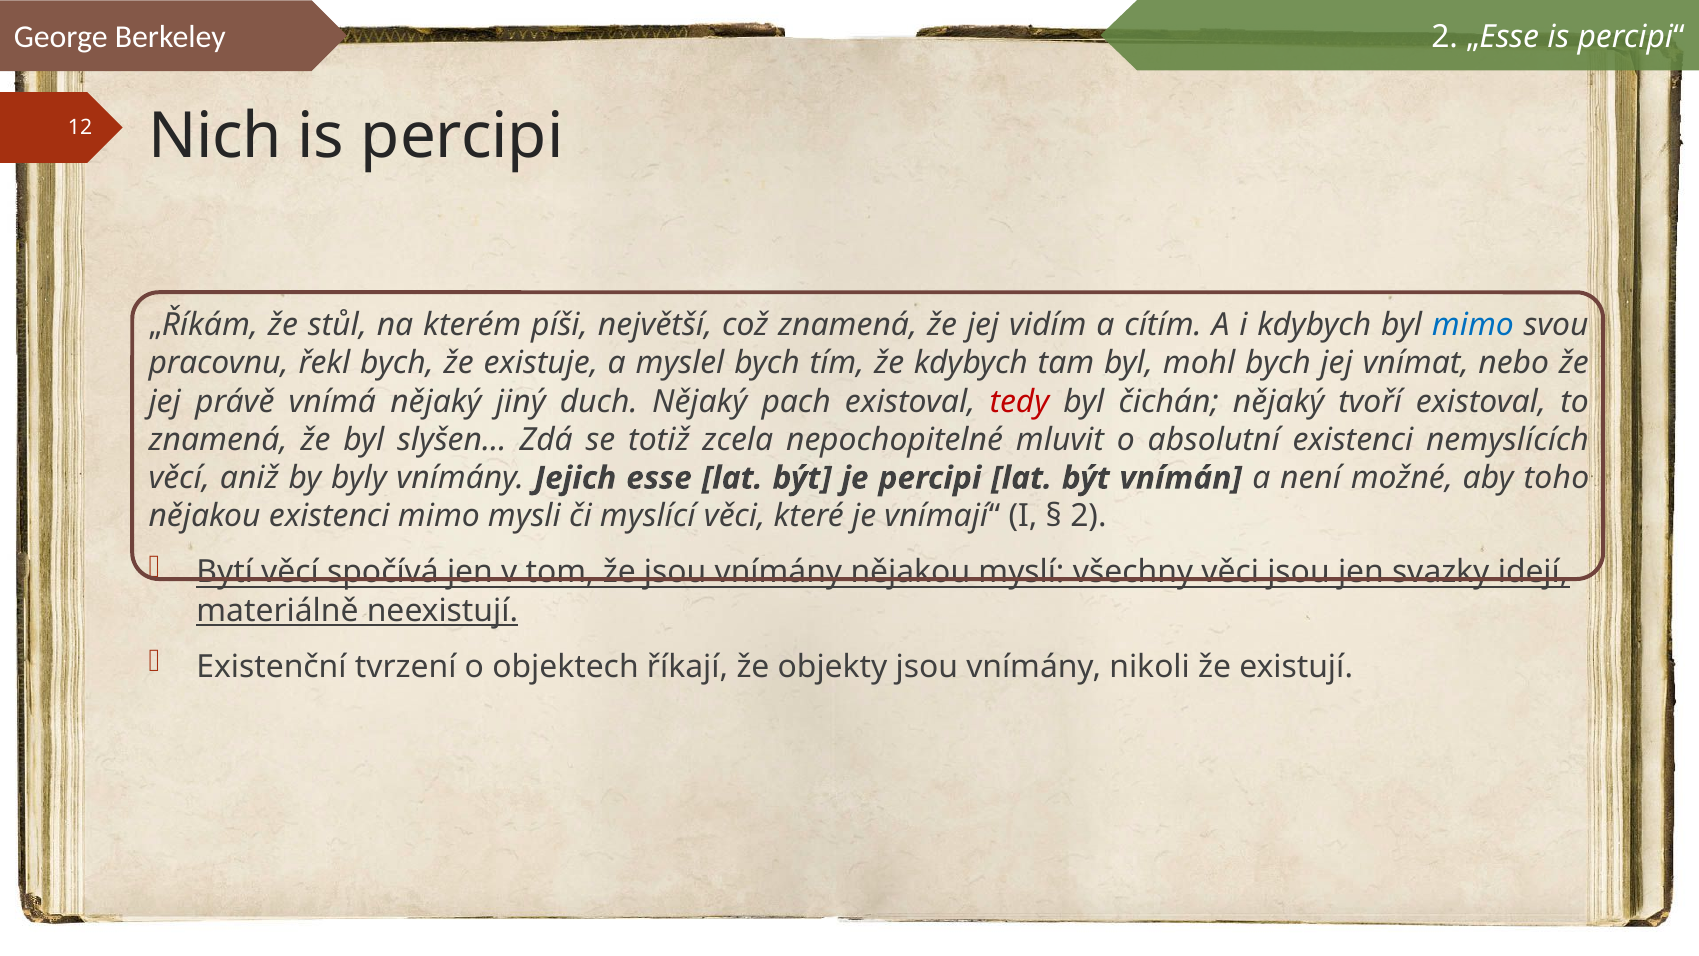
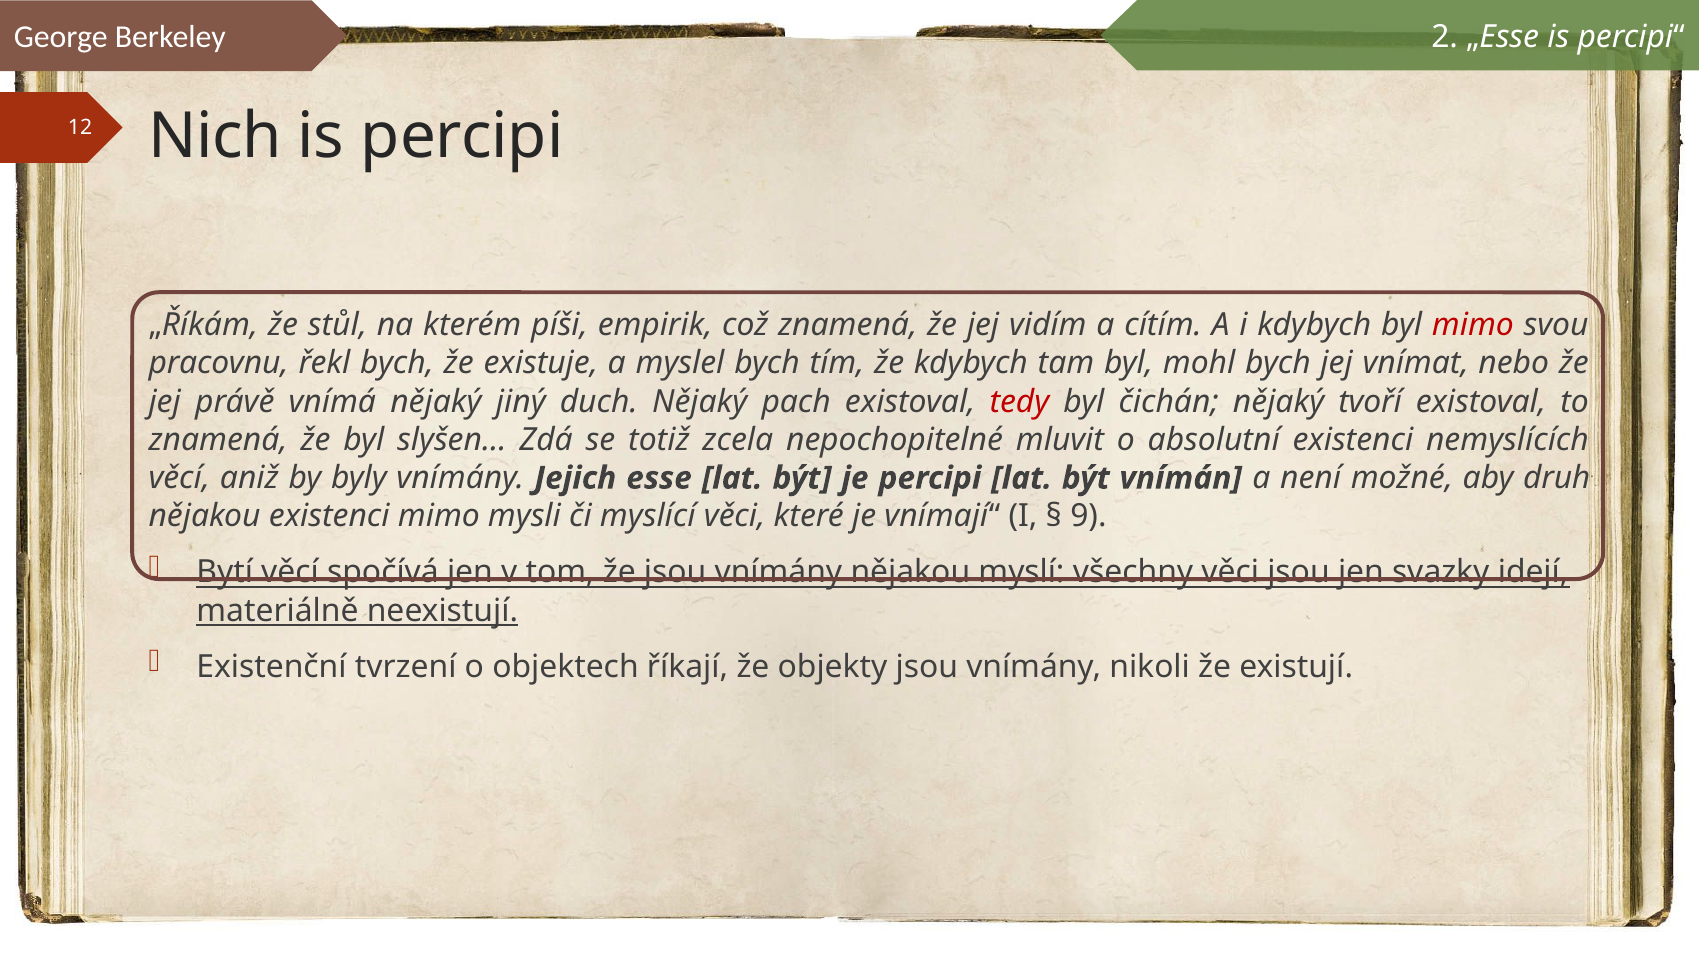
největší: největší -> empirik
mimo at (1473, 325) colour: blue -> red
toho: toho -> druh
2 at (1088, 516): 2 -> 9
